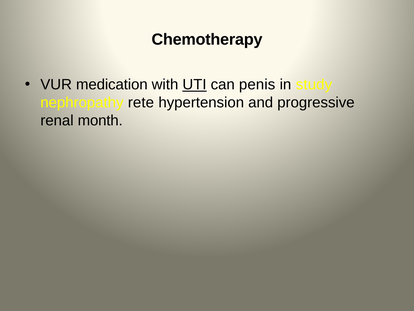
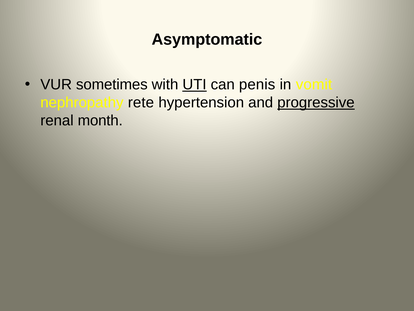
Chemotherapy: Chemotherapy -> Asymptomatic
medication: medication -> sometimes
study: study -> vomit
progressive underline: none -> present
